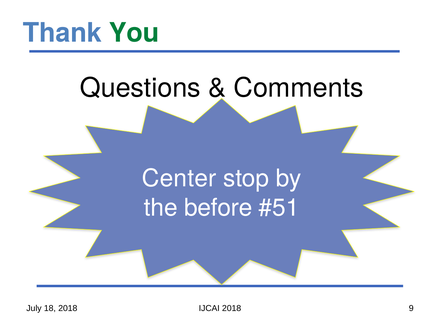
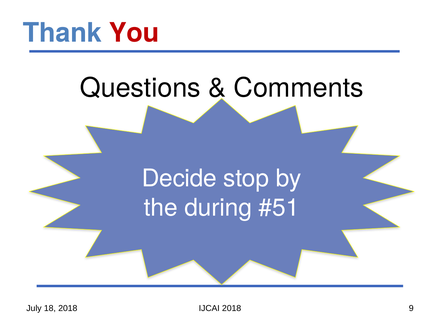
You colour: green -> red
Center: Center -> Decide
before: before -> during
